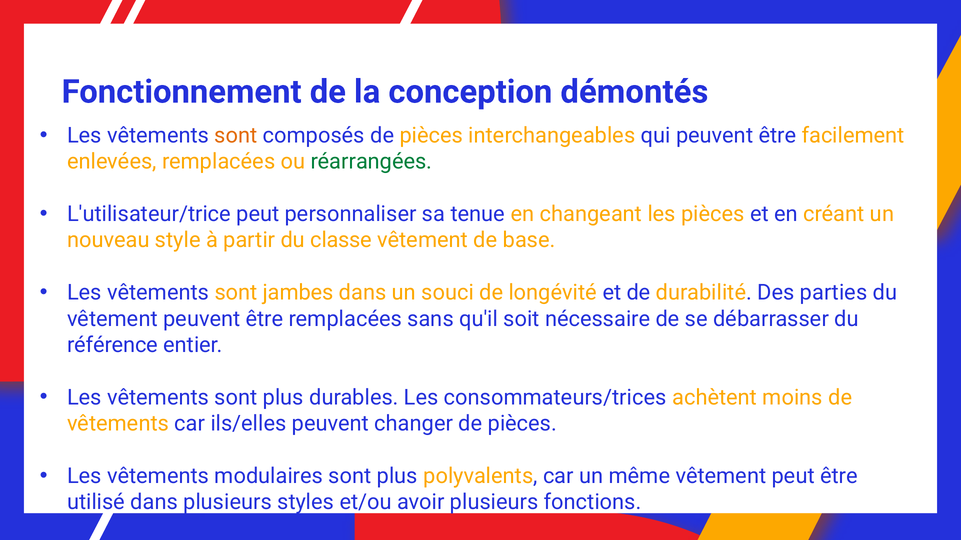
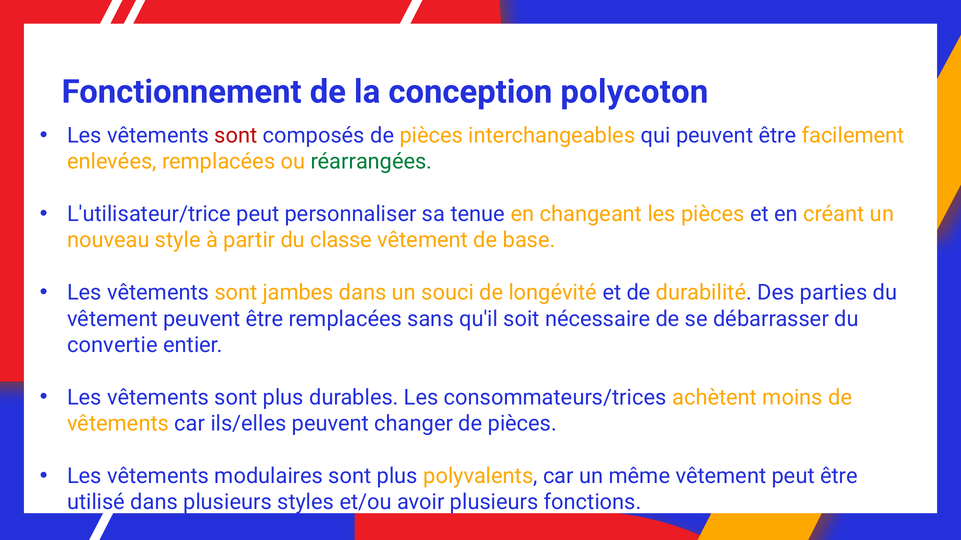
démontés: démontés -> polycoton
sont at (236, 136) colour: orange -> red
référence: référence -> convertie
